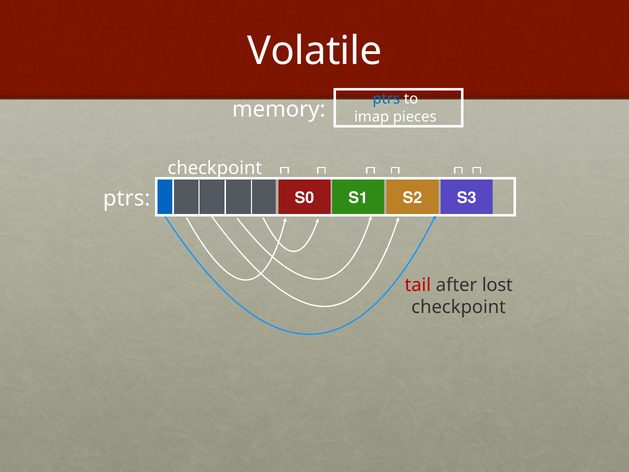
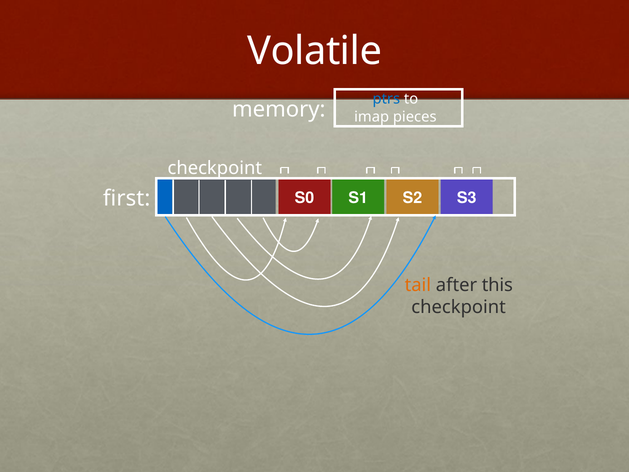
ptrs at (127, 198): ptrs -> first
tail colour: red -> orange
lost: lost -> this
